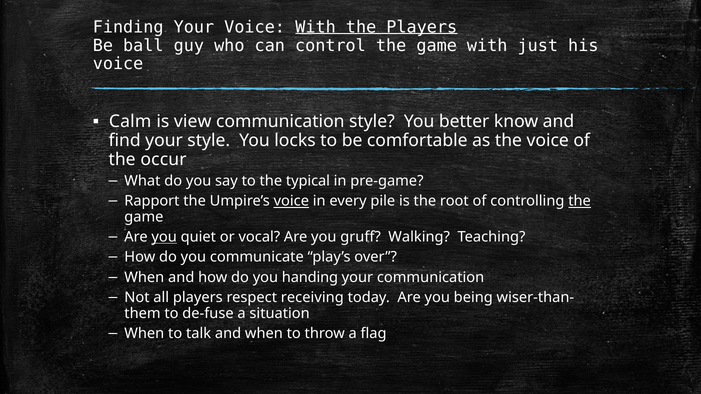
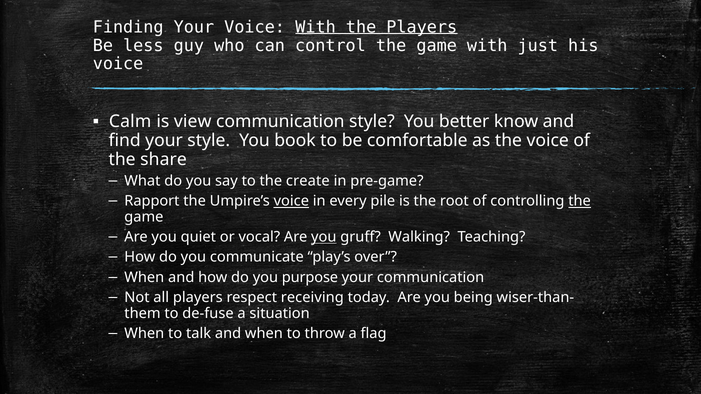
ball: ball -> less
locks: locks -> book
occur: occur -> share
typical: typical -> create
you at (164, 237) underline: present -> none
you at (324, 237) underline: none -> present
handing: handing -> purpose
